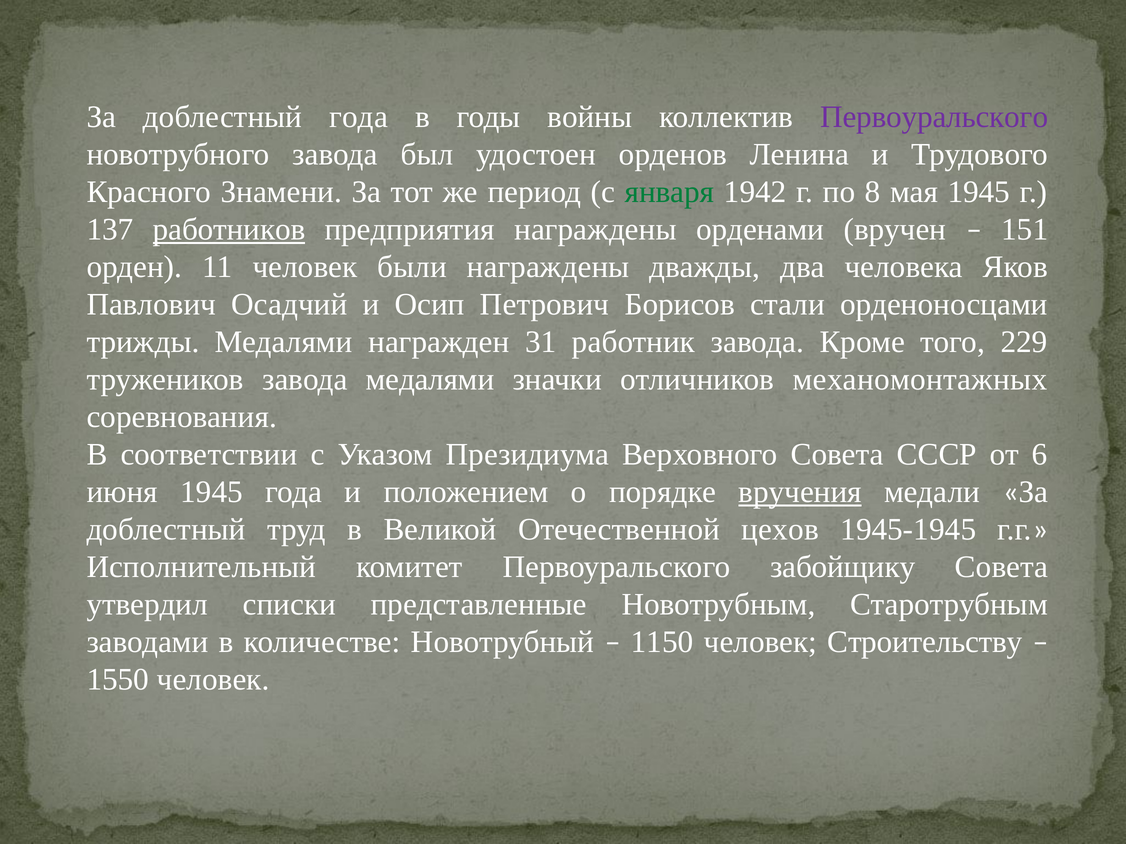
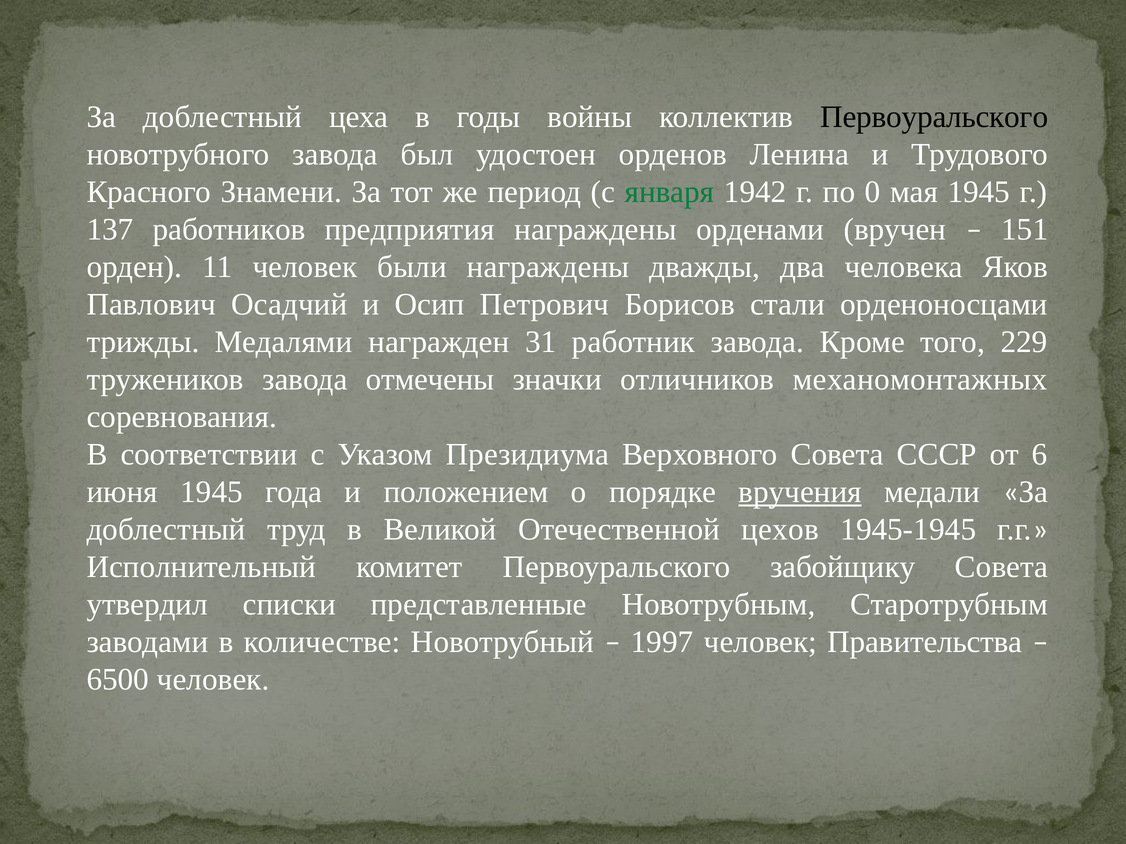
доблестный года: года -> цеха
Первоуральского at (934, 117) colour: purple -> black
8: 8 -> 0
работников underline: present -> none
завода медалями: медалями -> отмечены
1150: 1150 -> 1997
Строительству: Строительству -> Правительства
1550: 1550 -> 6500
